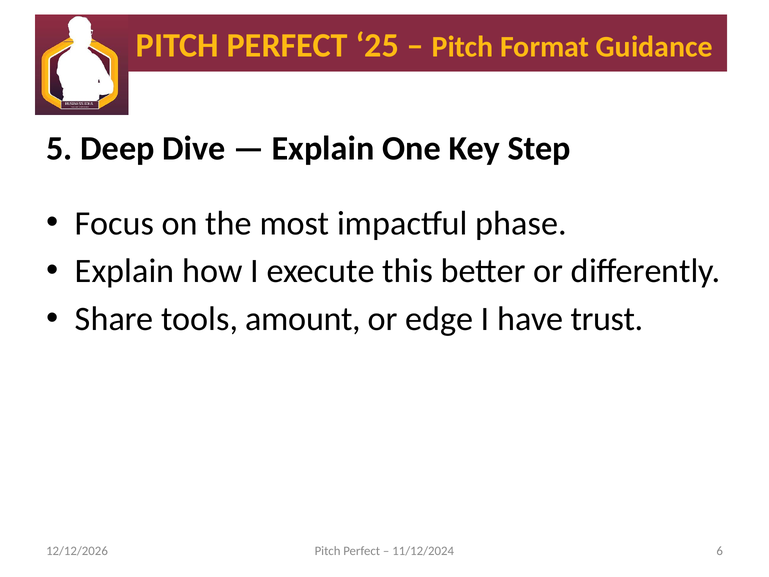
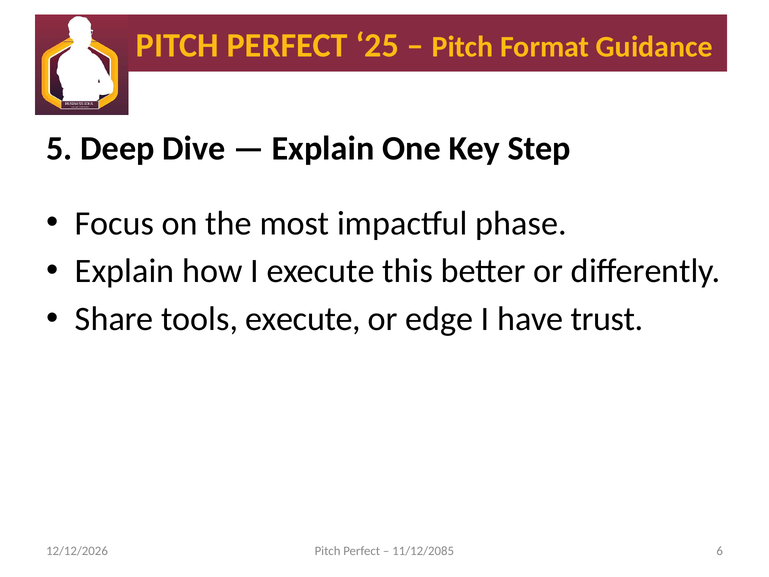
tools amount: amount -> execute
11/12/2024: 11/12/2024 -> 11/12/2085
